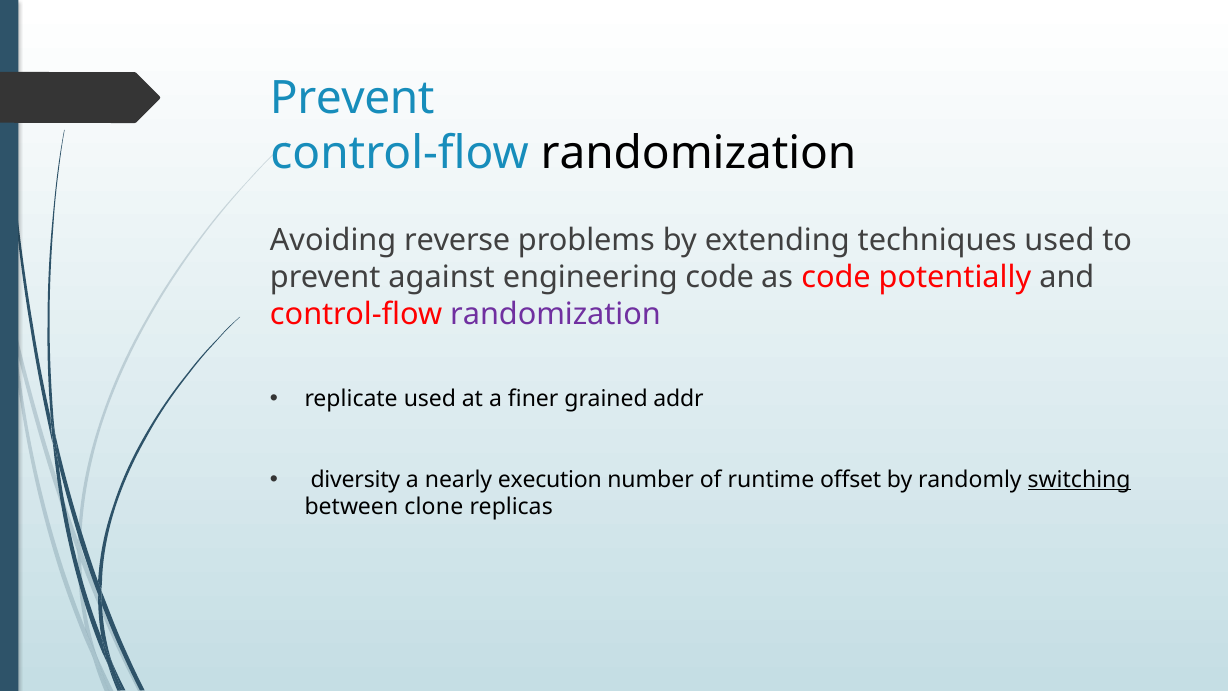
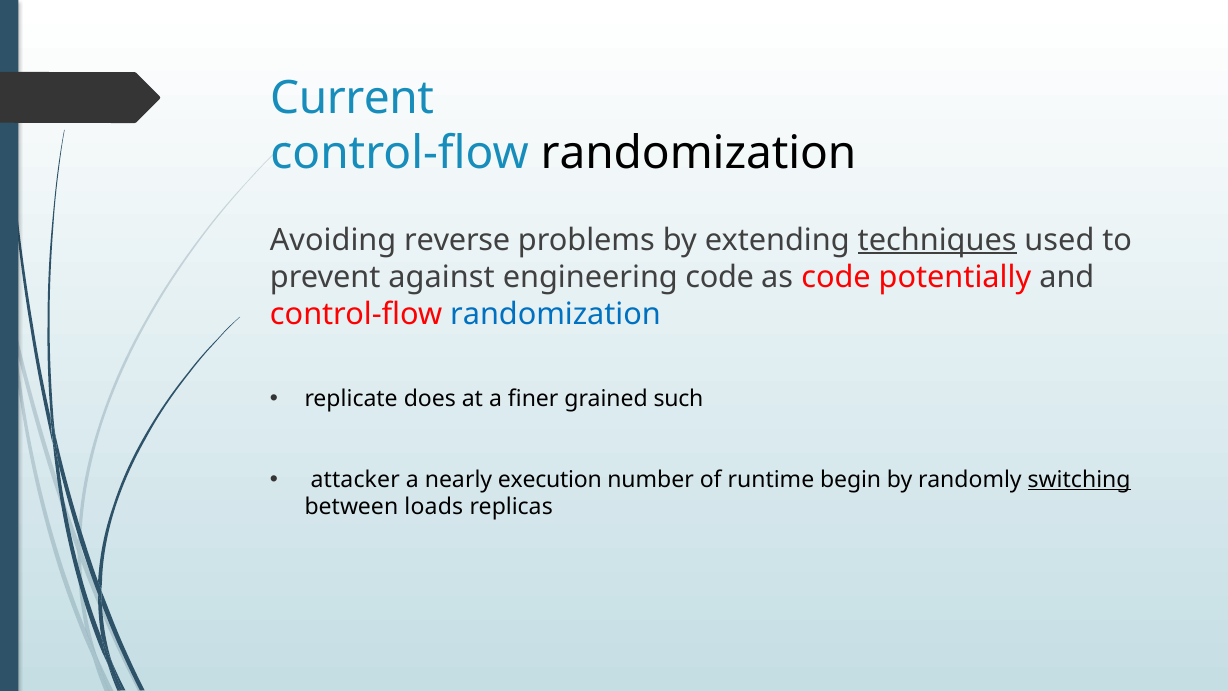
Prevent at (352, 98): Prevent -> Current
techniques underline: none -> present
randomization at (556, 314) colour: purple -> blue
replicate used: used -> does
addr: addr -> such
diversity: diversity -> attacker
offset: offset -> begin
clone: clone -> loads
